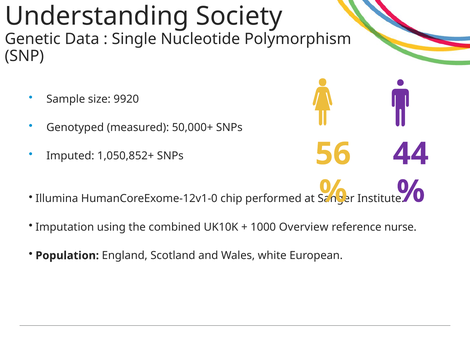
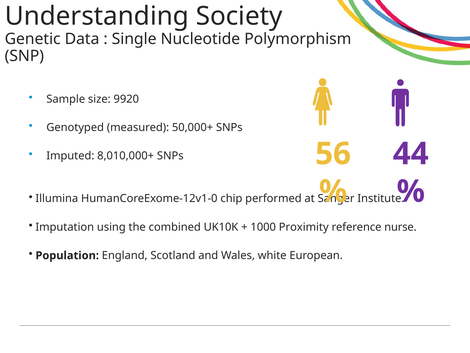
1,050,852+: 1,050,852+ -> 8,010,000+
Overview: Overview -> Proximity
